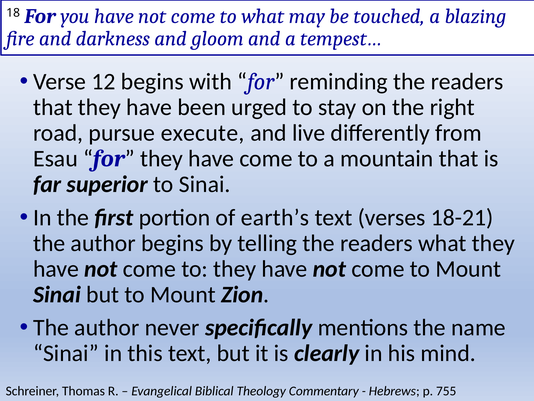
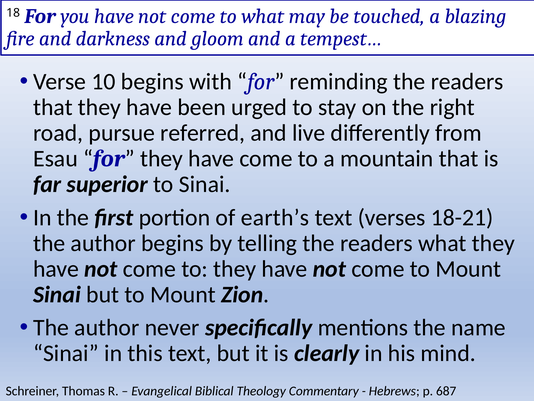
12: 12 -> 10
execute: execute -> referred
755: 755 -> 687
